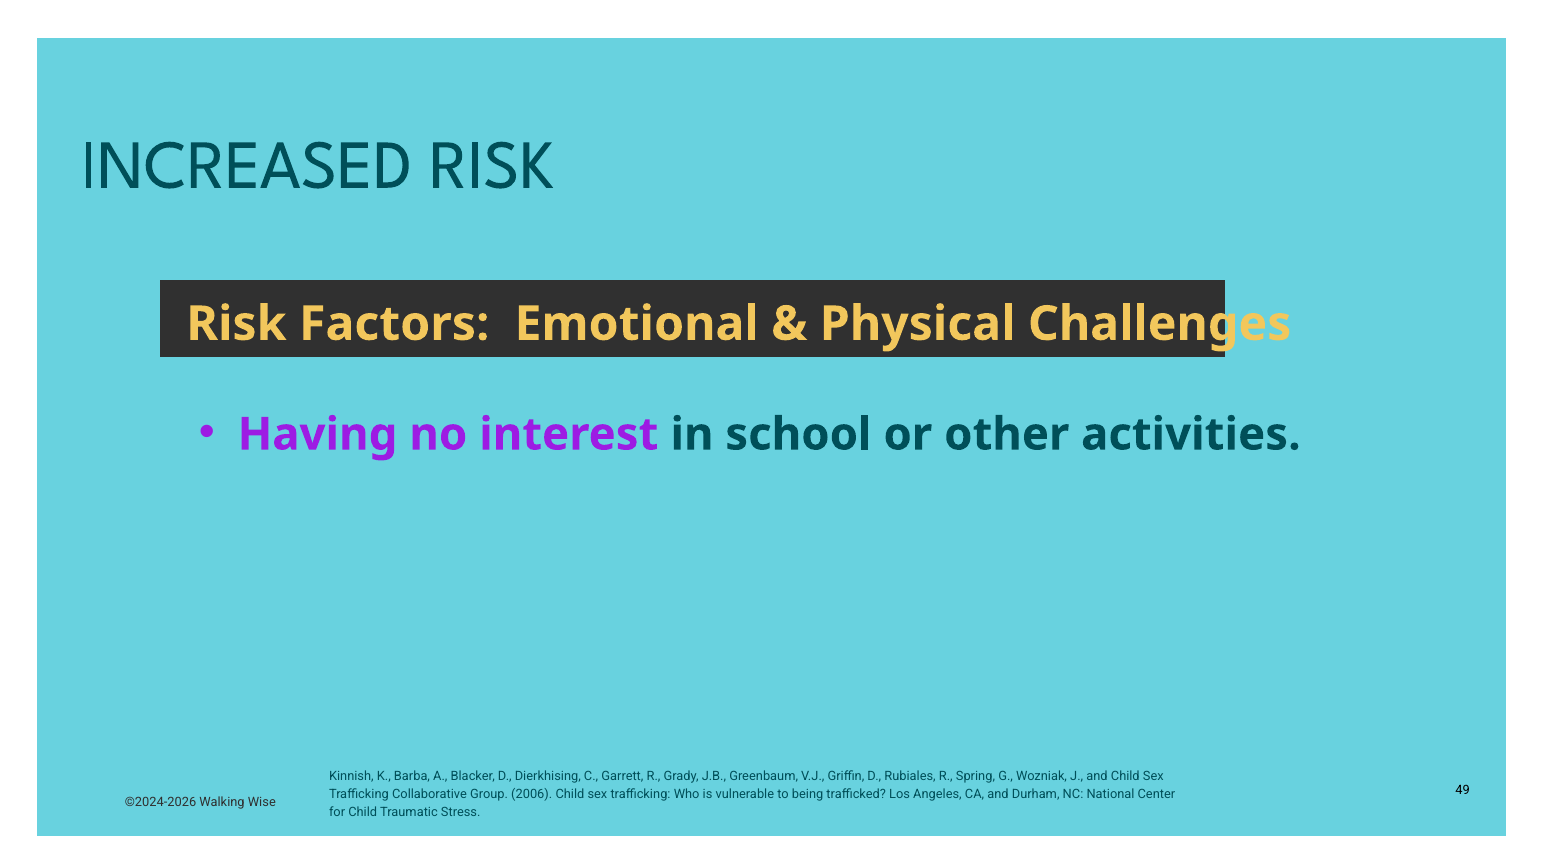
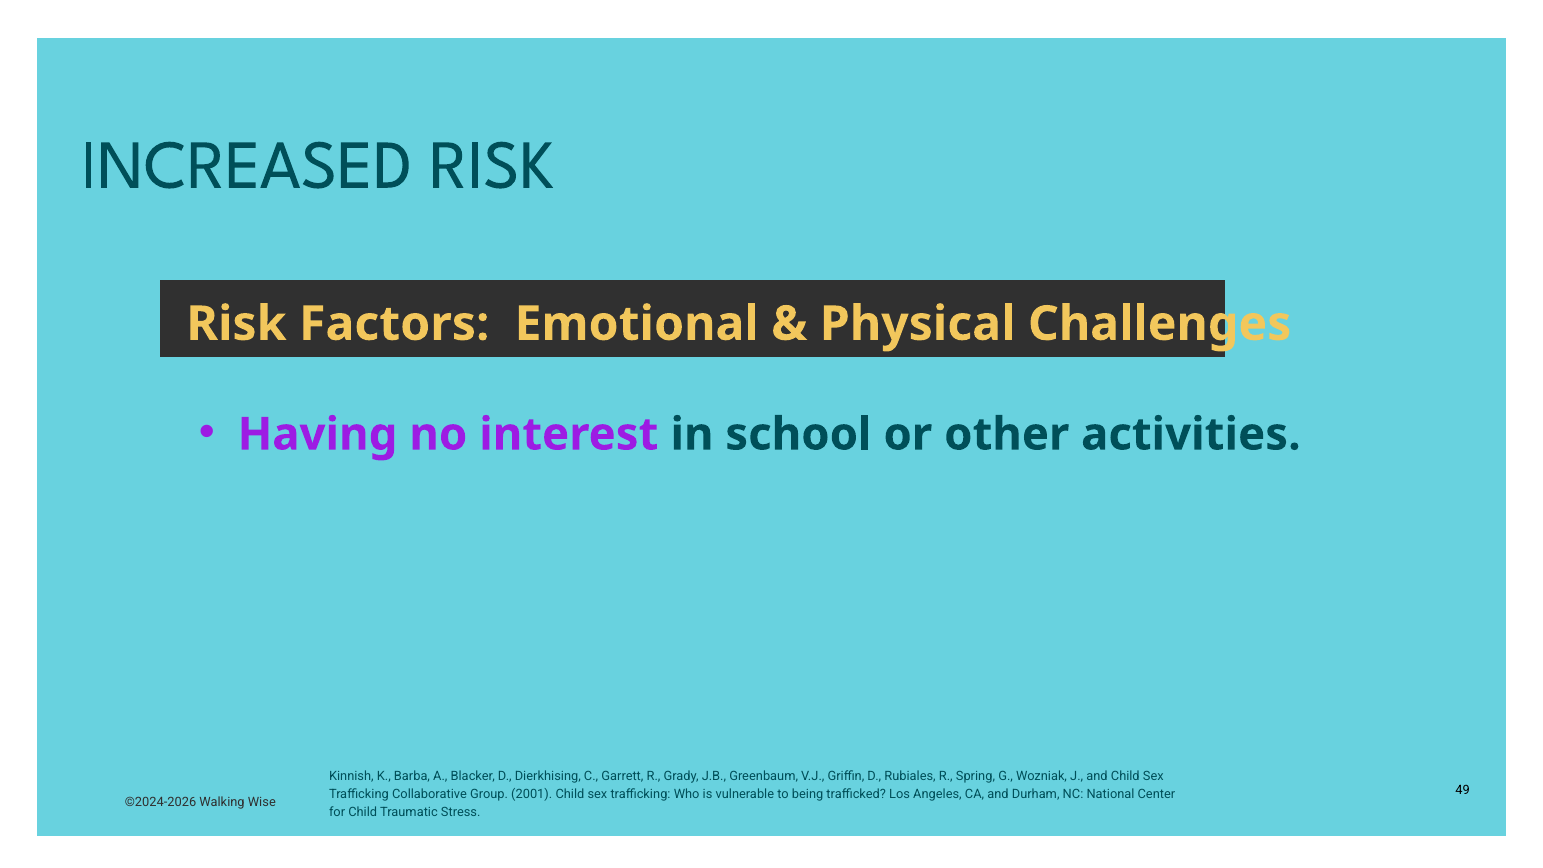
2006: 2006 -> 2001
